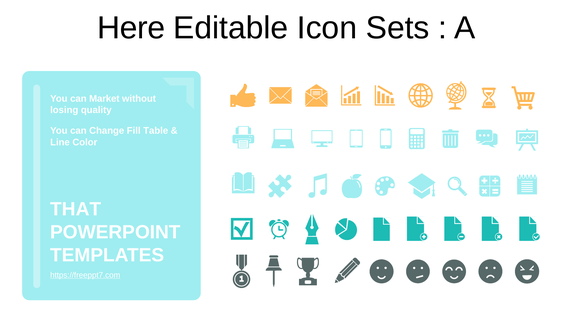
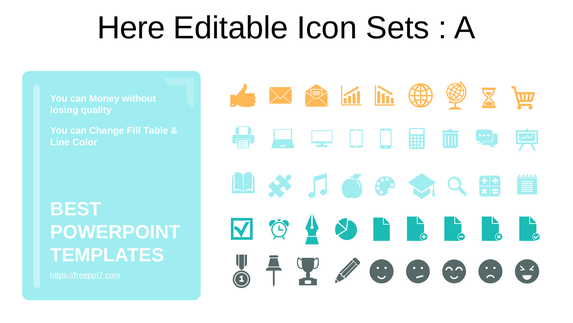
Market: Market -> Money
THAT: THAT -> BEST
